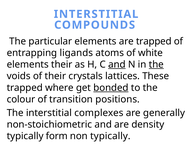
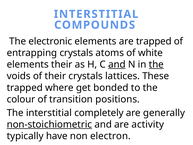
particular: particular -> electronic
entrapping ligands: ligands -> crystals
bonded underline: present -> none
complexes: complexes -> completely
non-stoichiometric underline: none -> present
density: density -> activity
form: form -> have
non typically: typically -> electron
